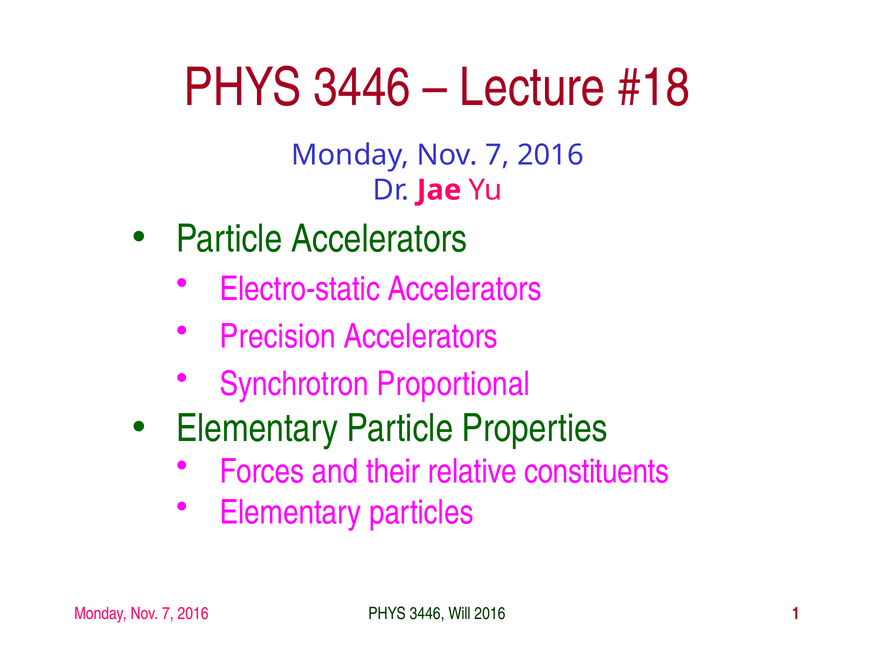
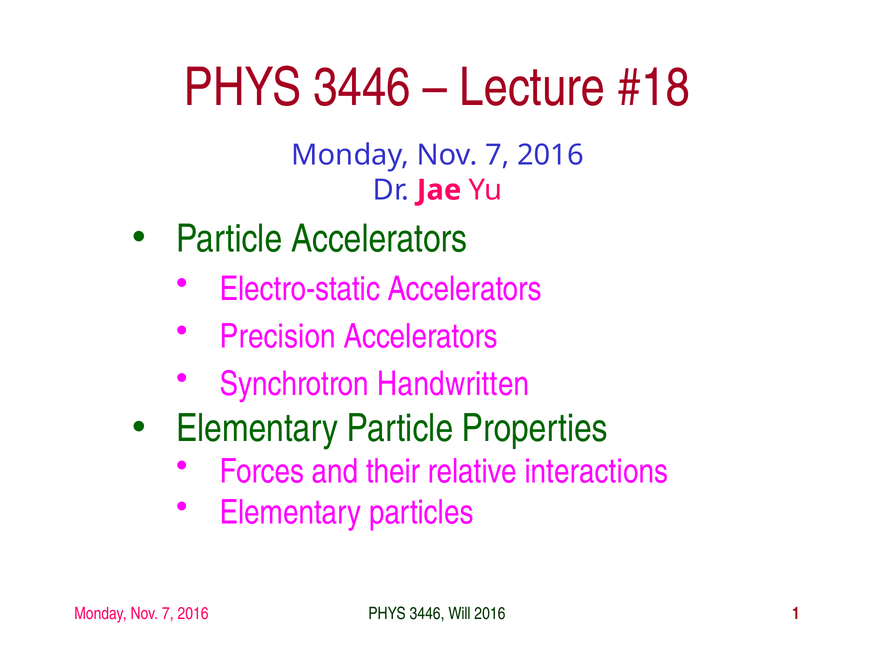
Proportional: Proportional -> Handwritten
constituents: constituents -> interactions
